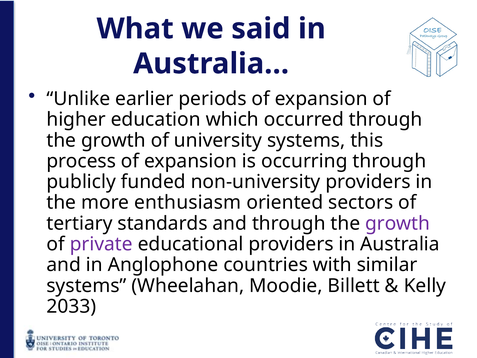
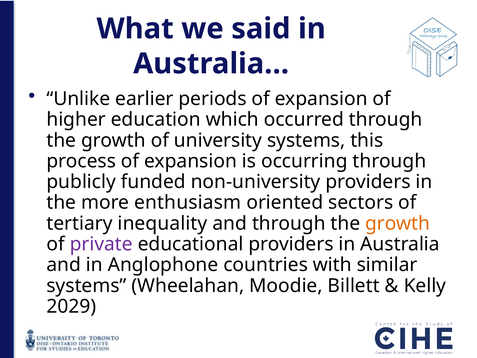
standards: standards -> inequality
growth at (398, 223) colour: purple -> orange
2033: 2033 -> 2029
